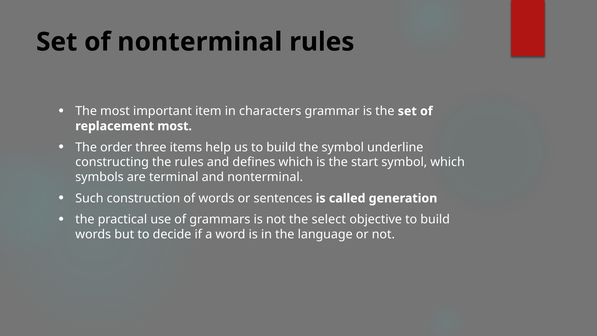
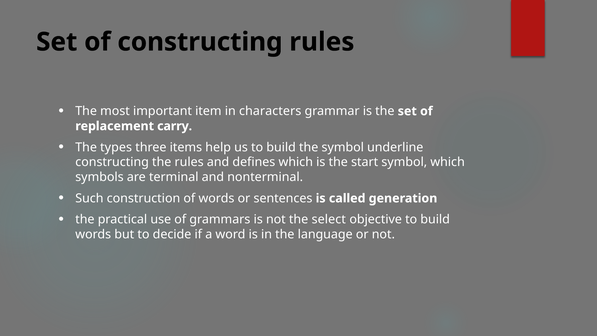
of nonterminal: nonterminal -> constructing
replacement most: most -> carry
order: order -> types
